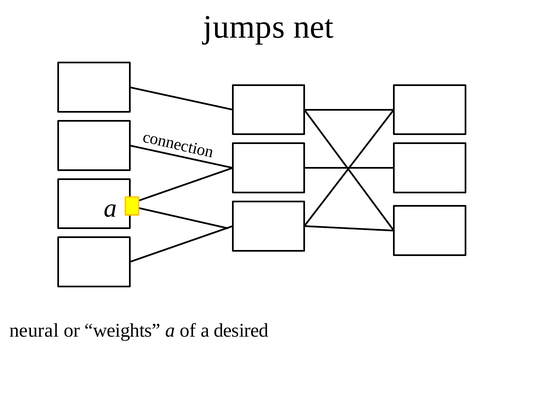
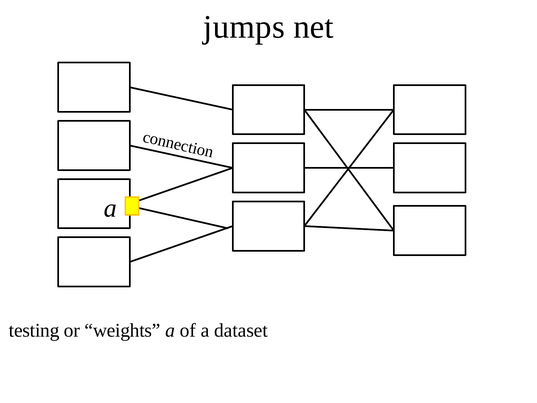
neural: neural -> testing
desired: desired -> dataset
